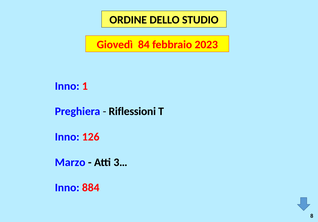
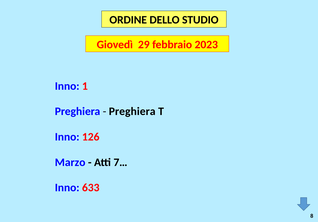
84: 84 -> 29
Riflessioni at (132, 112): Riflessioni -> Preghiera
3…: 3… -> 7…
884: 884 -> 633
